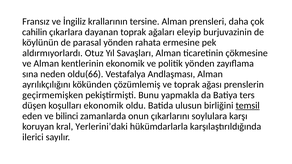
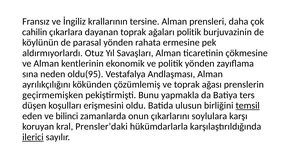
ağaları eleyip: eleyip -> politik
oldu(66: oldu(66 -> oldu(95
koşulları ekonomik: ekonomik -> erişmesini
Yerlerini’daki: Yerlerini’daki -> Prensler’daki
ilerici underline: none -> present
